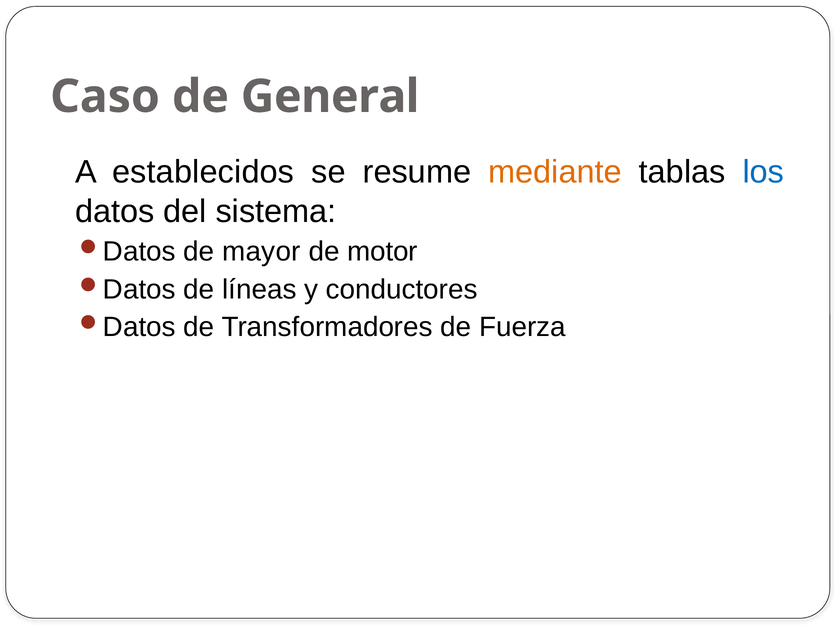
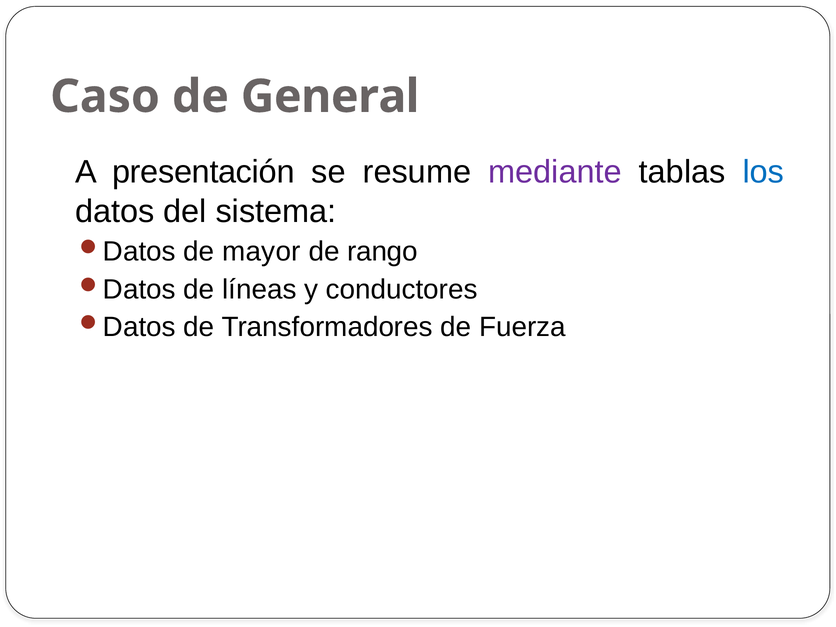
establecidos: establecidos -> presentación
mediante colour: orange -> purple
motor: motor -> rango
